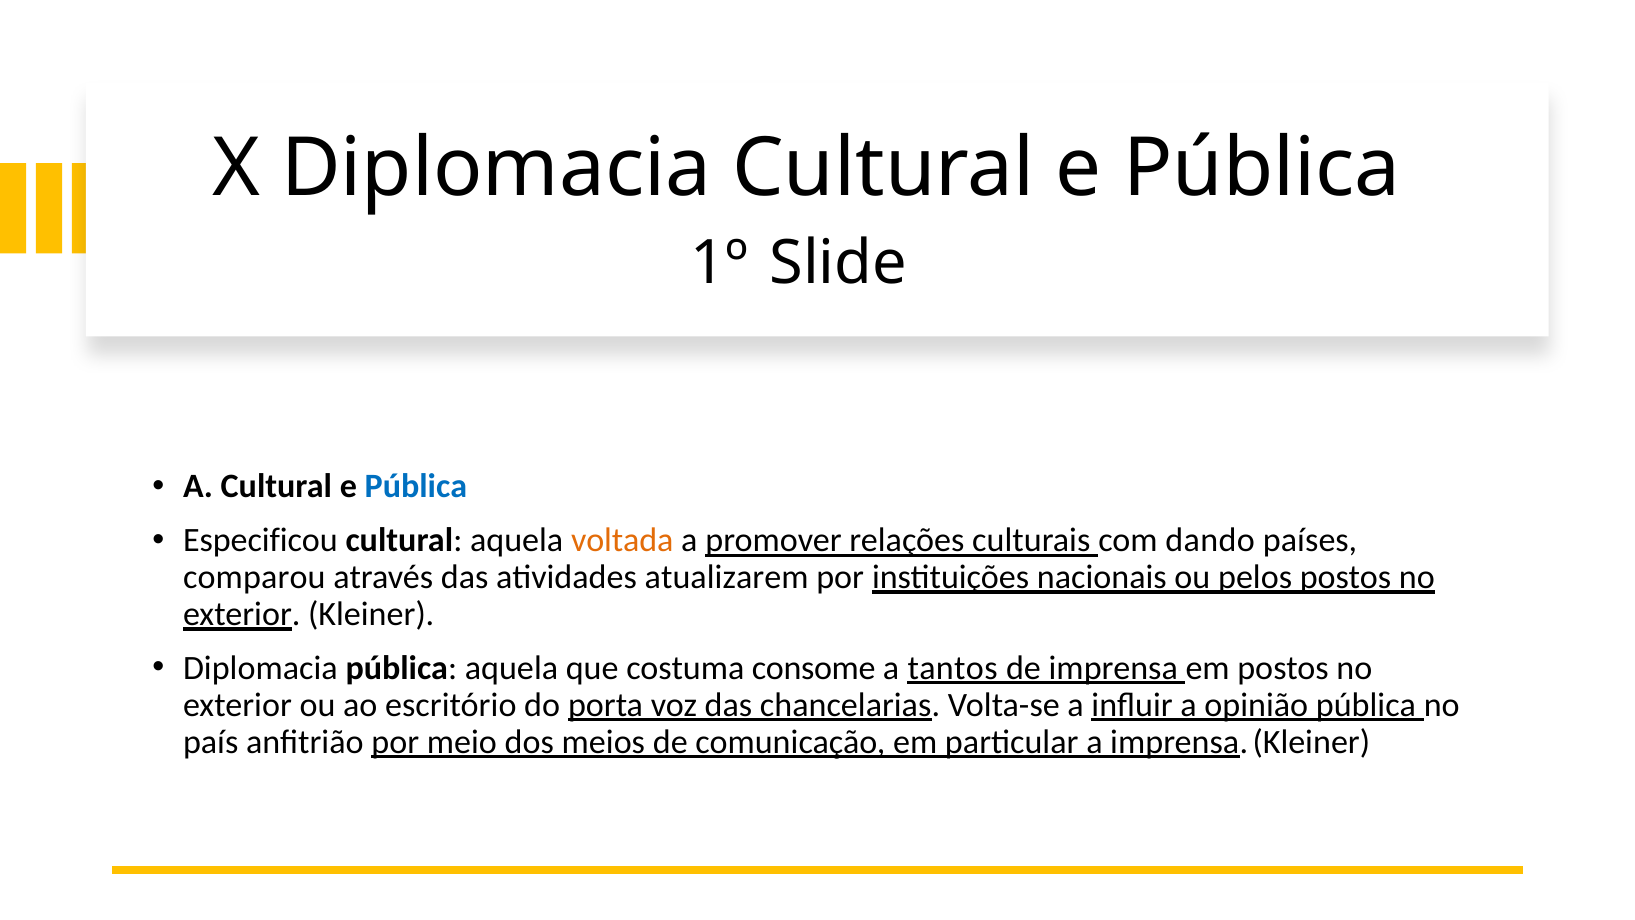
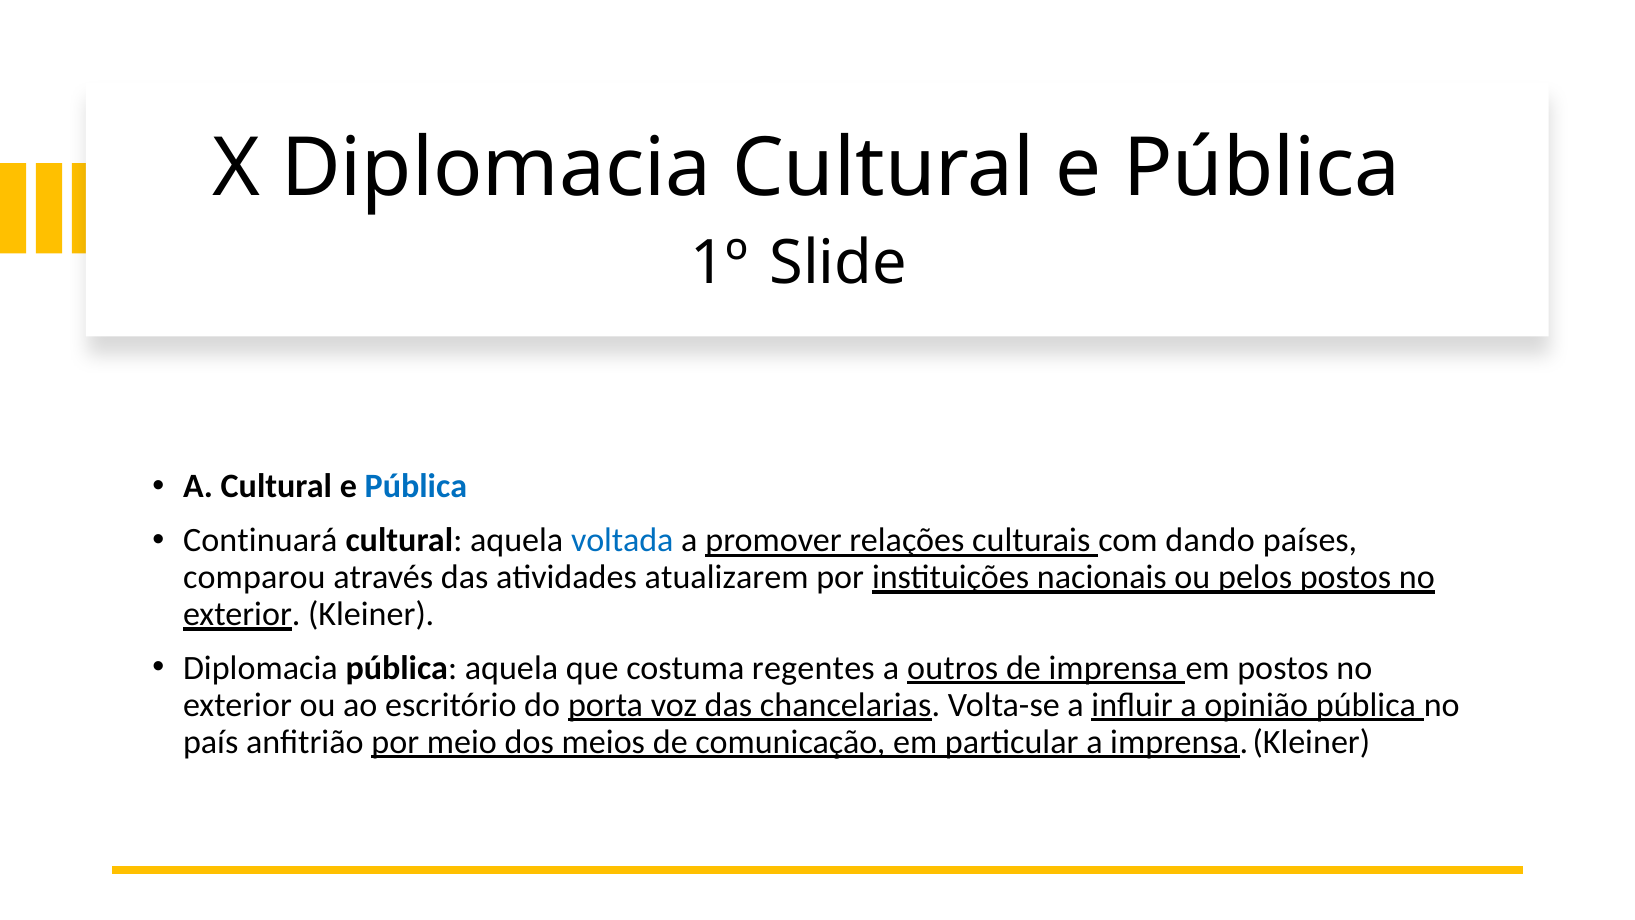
Especificou: Especificou -> Continuará
voltada colour: orange -> blue
consome: consome -> regentes
tantos: tantos -> outros
